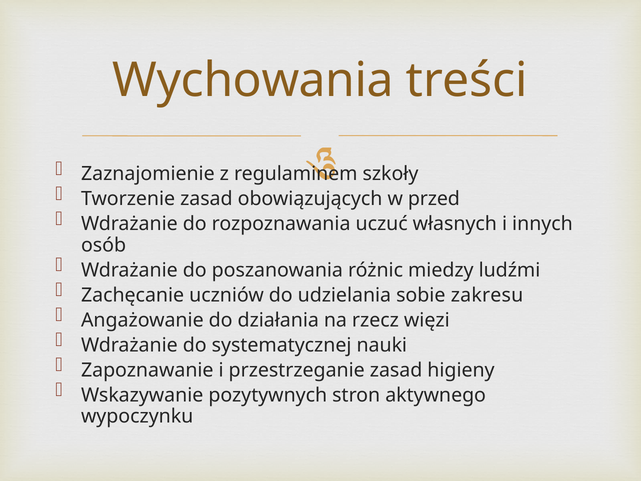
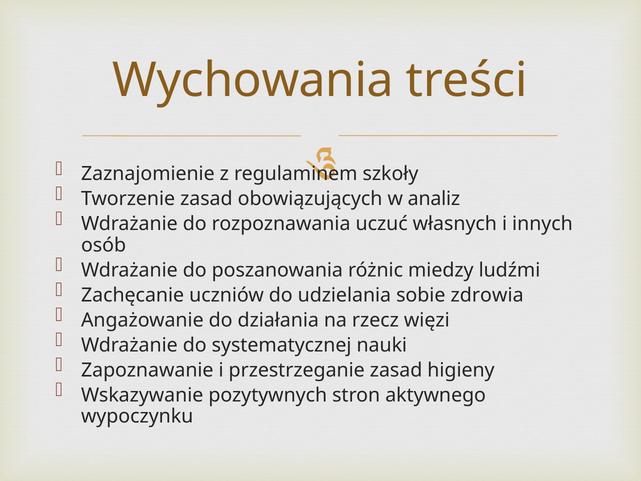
przed: przed -> analiz
zakresu: zakresu -> zdrowia
